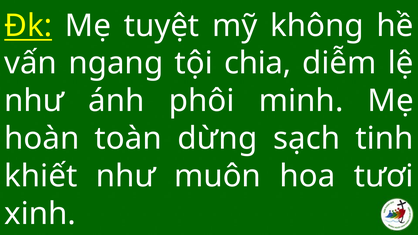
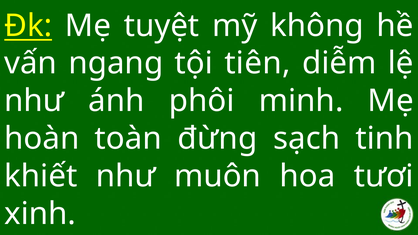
chia: chia -> tiên
dừng: dừng -> đừng
